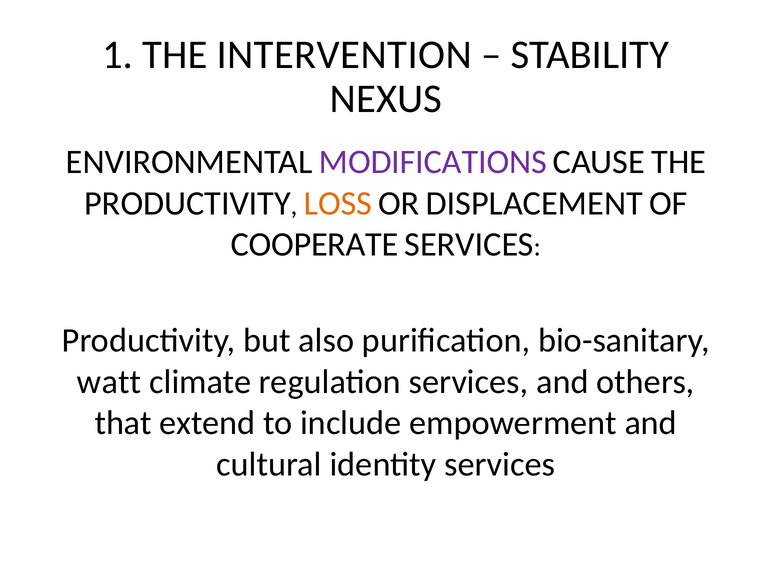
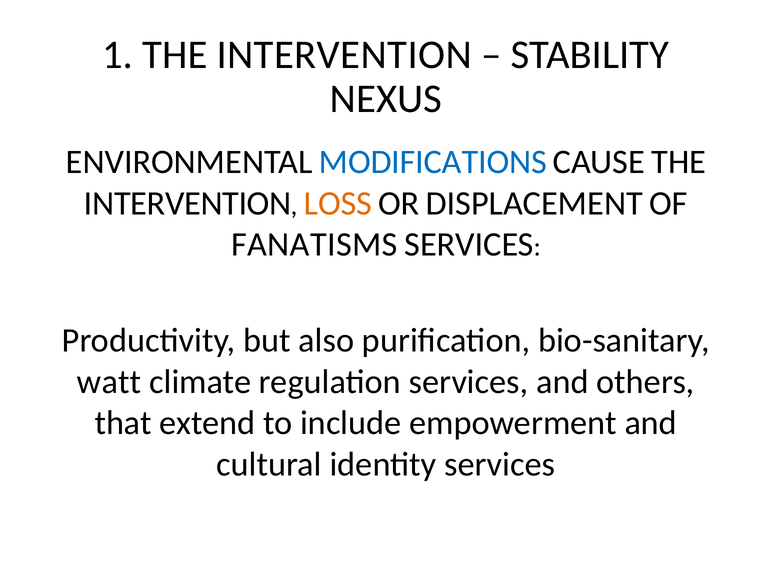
MODIFICATIONS colour: purple -> blue
PRODUCTIVITY at (188, 203): PRODUCTIVITY -> INTERVENTION
COOPERATE: COOPERATE -> FANATISMS
